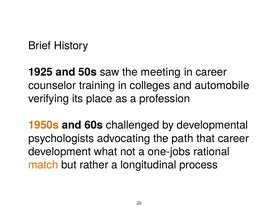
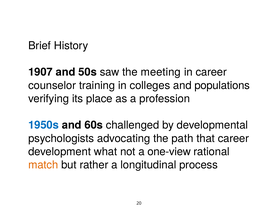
1925: 1925 -> 1907
automobile: automobile -> populations
1950s colour: orange -> blue
one-jobs: one-jobs -> one-view
